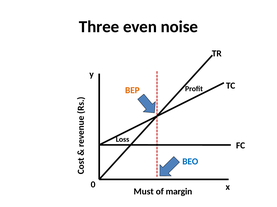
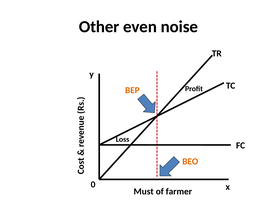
Three: Three -> Other
BEO colour: blue -> orange
margin: margin -> farmer
